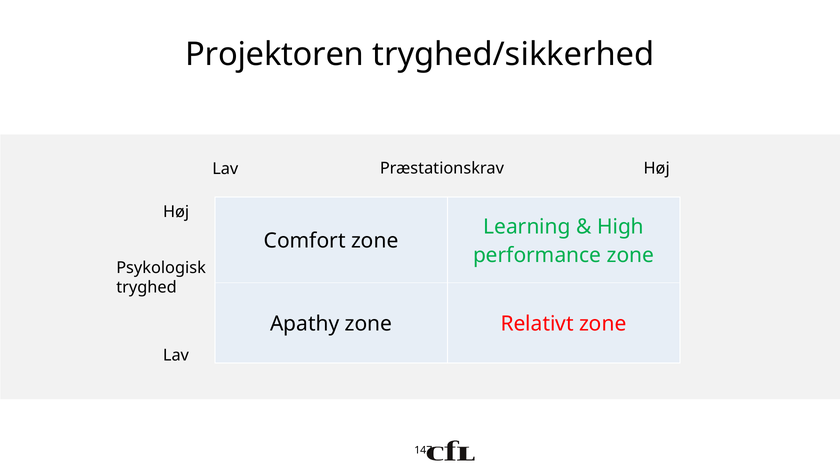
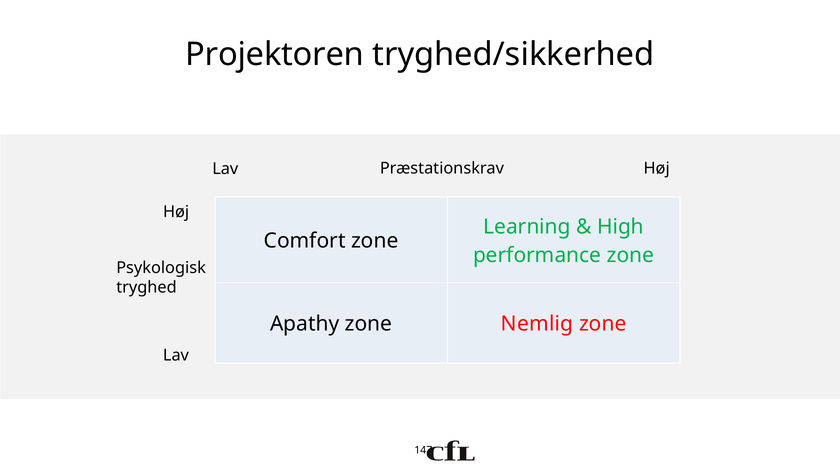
Relativt: Relativt -> Nemlig
